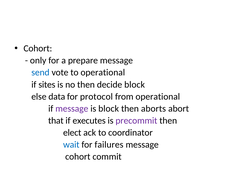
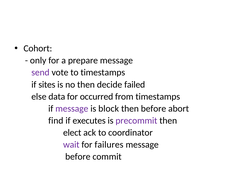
send colour: blue -> purple
to operational: operational -> timestamps
decide block: block -> failed
protocol: protocol -> occurred
from operational: operational -> timestamps
then aborts: aborts -> before
that: that -> find
wait colour: blue -> purple
cohort at (78, 156): cohort -> before
